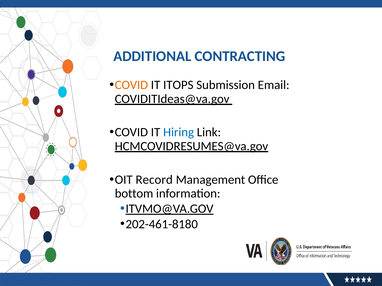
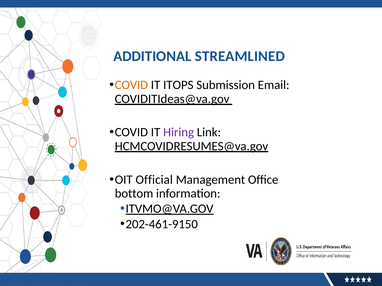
CONTRACTING: CONTRACTING -> STREAMLINED
Hiring colour: blue -> purple
Record: Record -> Official
202-461-8180: 202-461-8180 -> 202-461-9150
